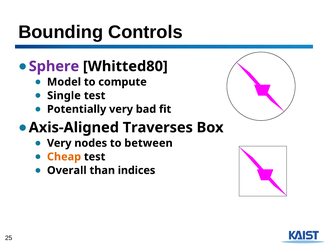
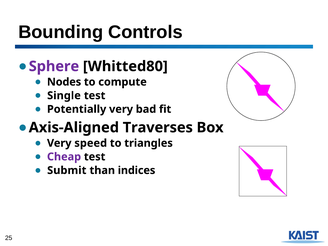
Model: Model -> Nodes
nodes: nodes -> speed
between: between -> triangles
Cheap colour: orange -> purple
Overall: Overall -> Submit
